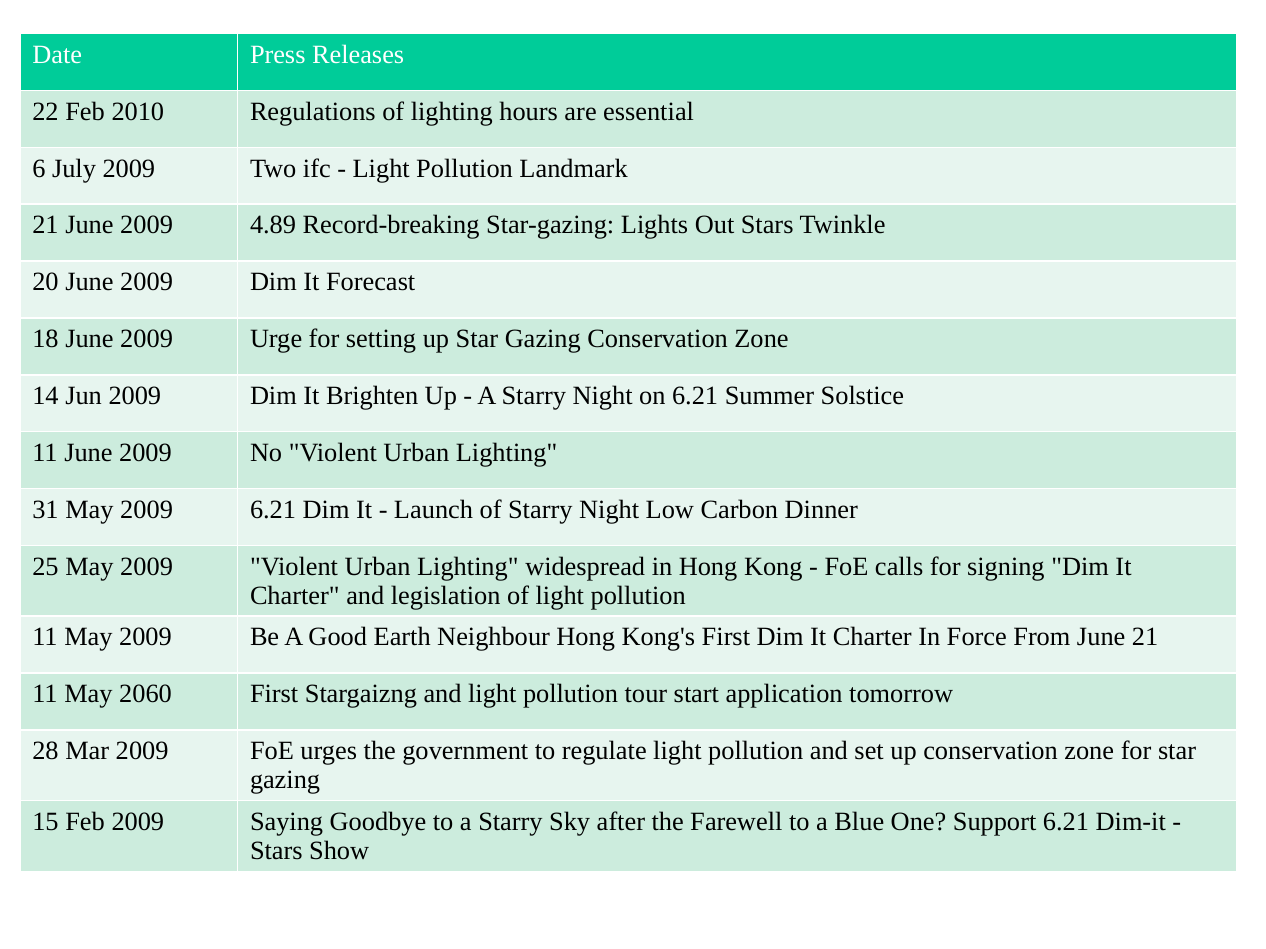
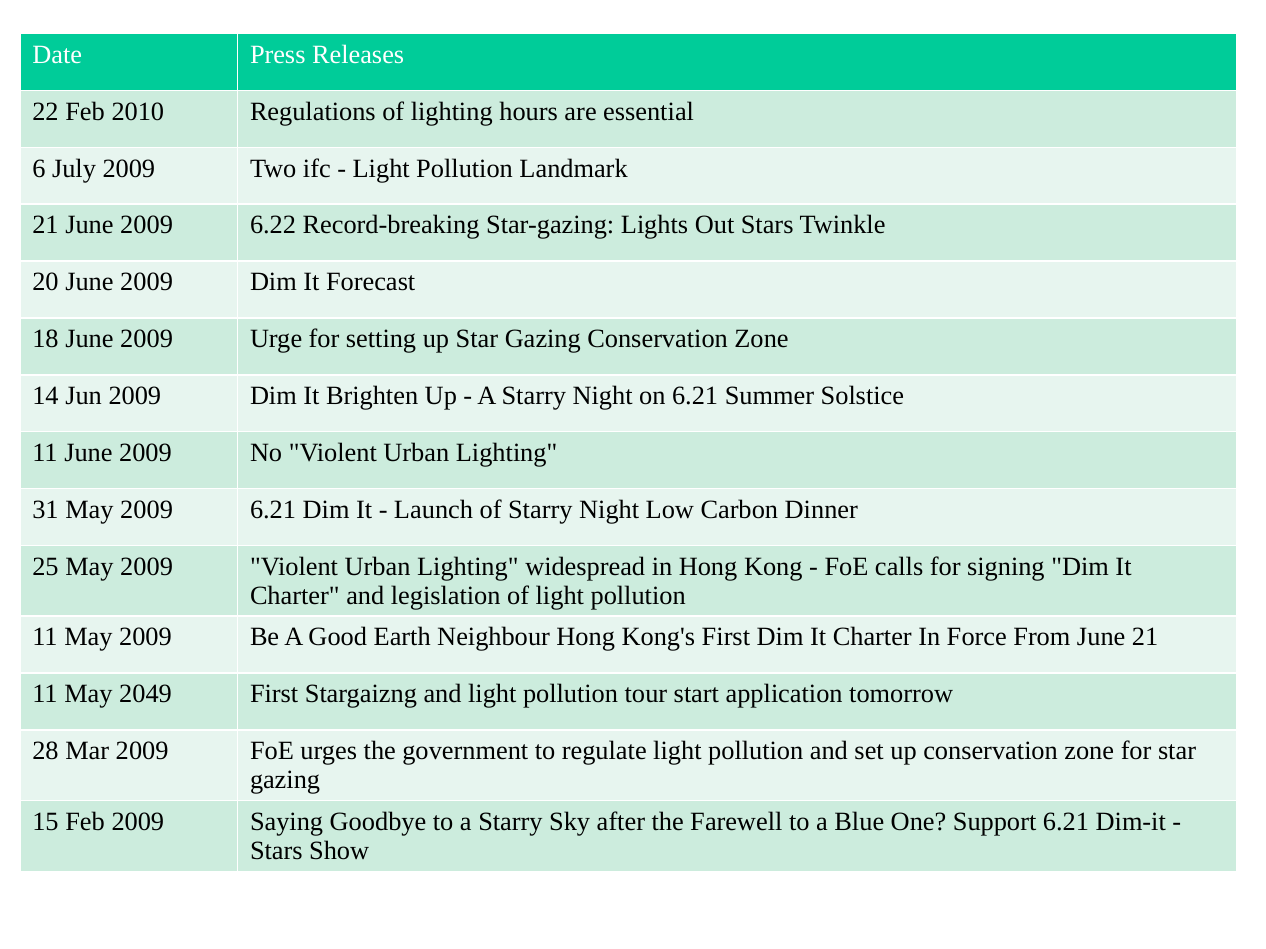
4.89: 4.89 -> 6.22
2060: 2060 -> 2049
